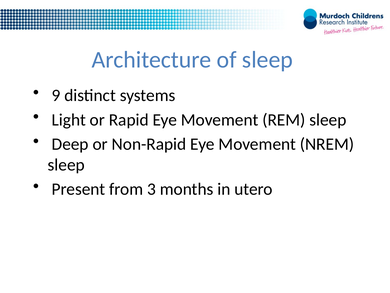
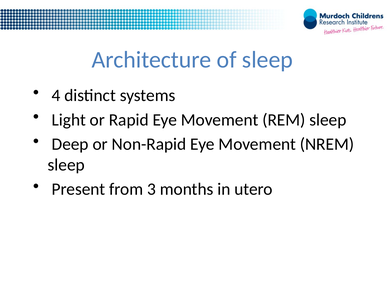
9: 9 -> 4
